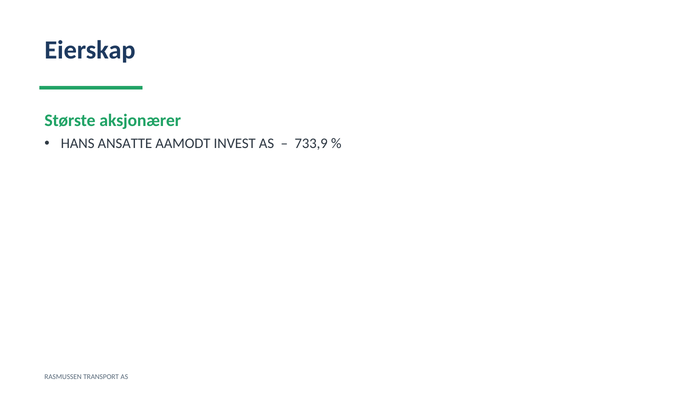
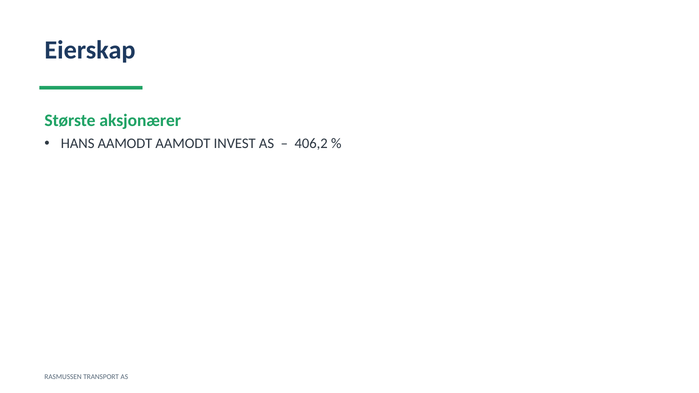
HANS ANSATTE: ANSATTE -> AAMODT
733,9: 733,9 -> 406,2
